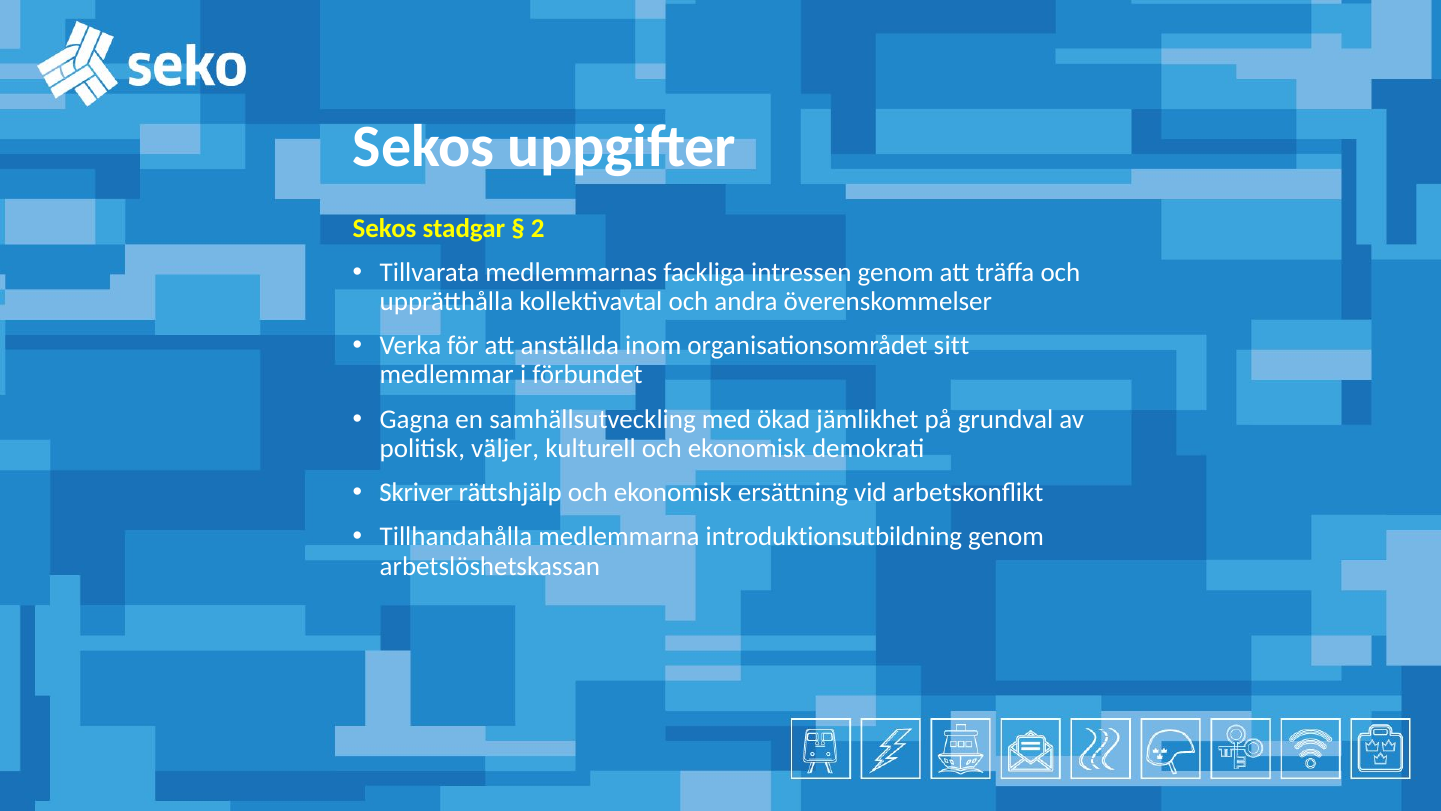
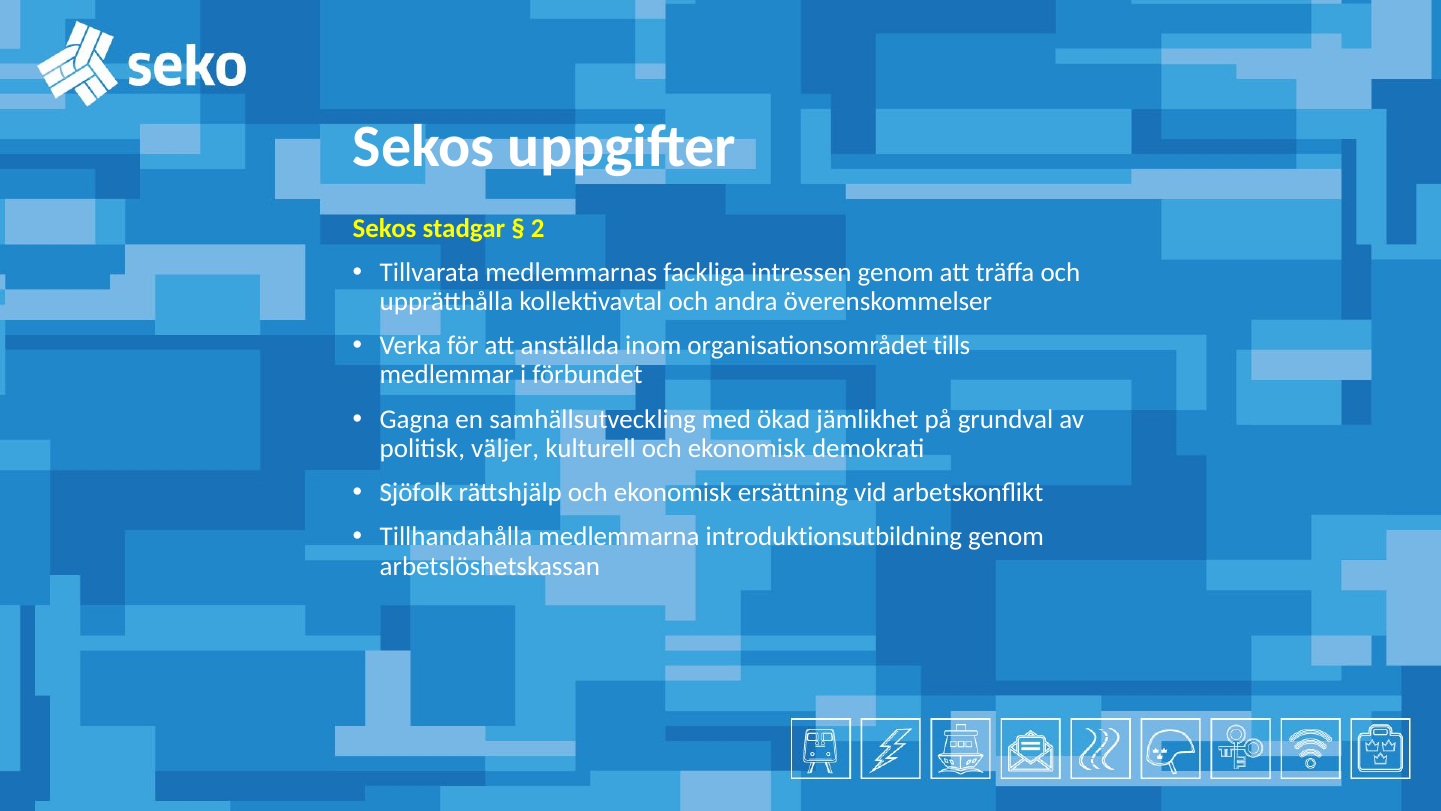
sitt: sitt -> tills
Skriver: Skriver -> Sjöfolk
